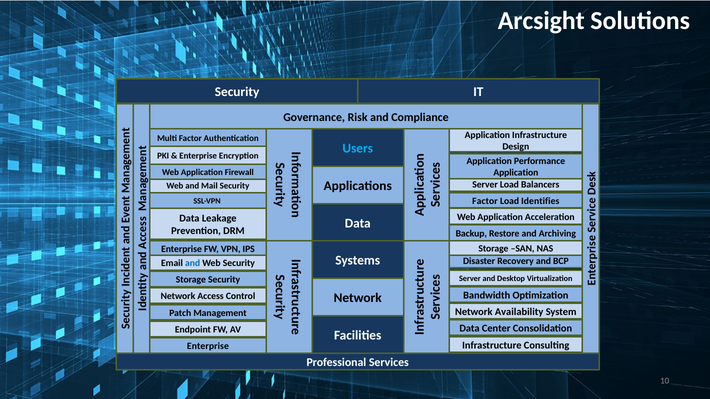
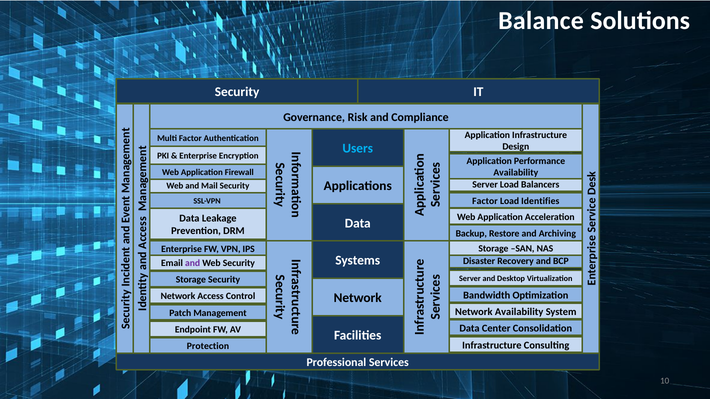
Arcsight: Arcsight -> Balance
Application at (516, 173): Application -> Availability
and at (193, 264) colour: blue -> purple
Enterprise at (208, 346): Enterprise -> Protection
